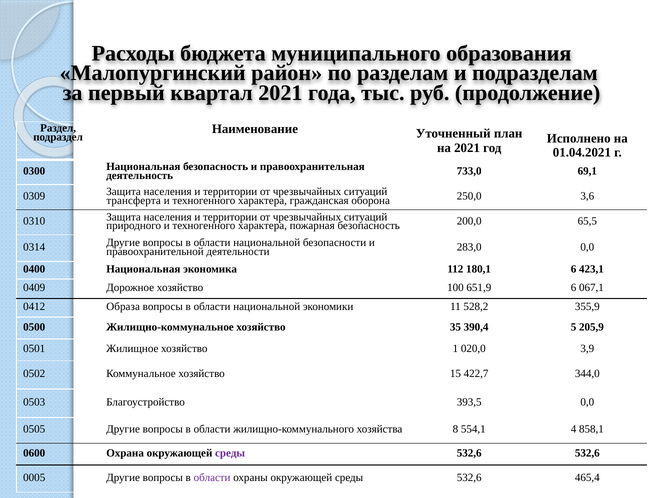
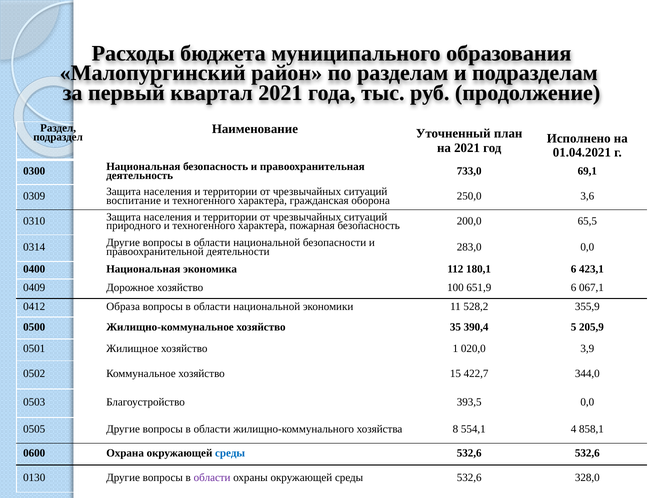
трансферта: трансферта -> воспитание
среды at (230, 452) colour: purple -> blue
0005: 0005 -> 0130
465,4: 465,4 -> 328,0
